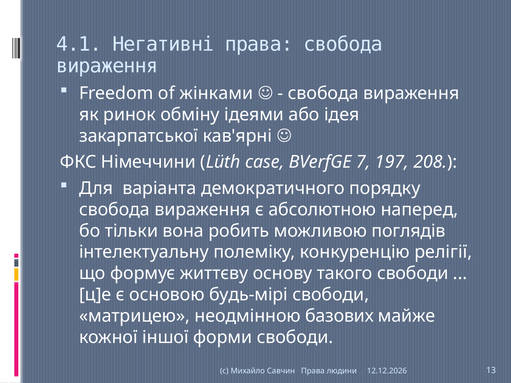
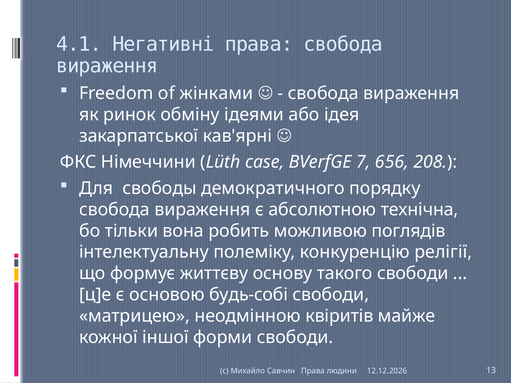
197: 197 -> 656
варіанта: варіанта -> свободы
наперед: наперед -> технічна
будь-мірі: будь-мірі -> будь-собі
базових: базових -> квіритів
